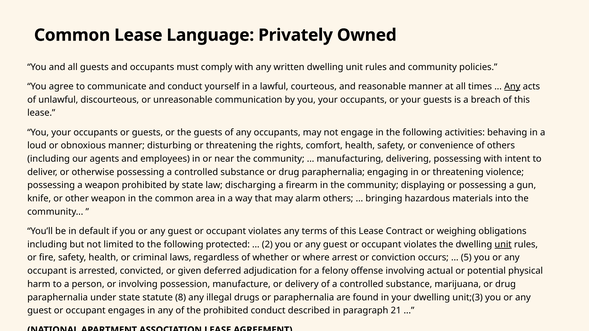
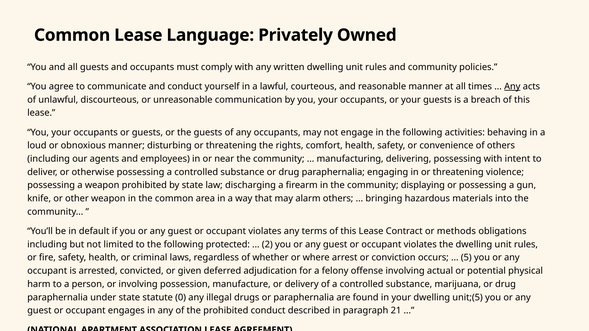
weighing: weighing -> methods
unit at (503, 245) underline: present -> none
8: 8 -> 0
unit;(3: unit;(3 -> unit;(5
